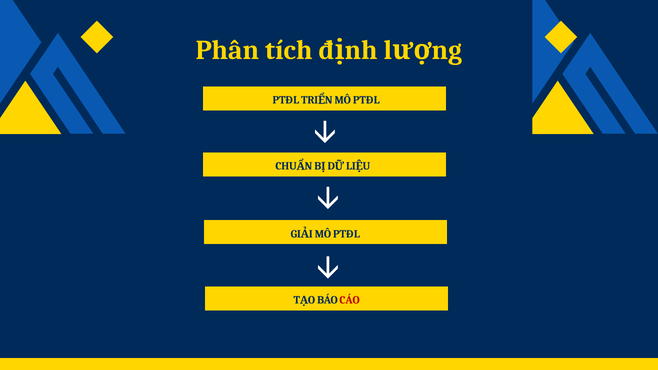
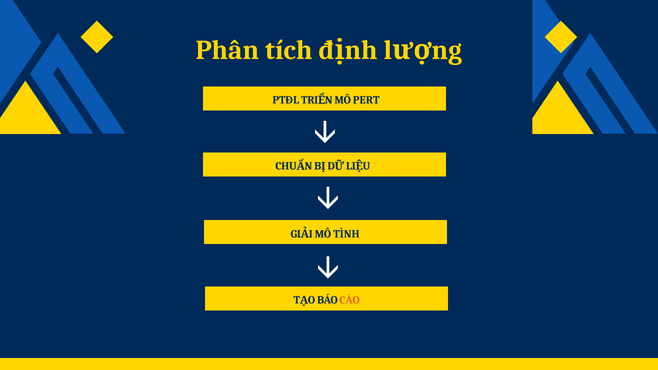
PTĐL at (366, 100): PTĐL -> PERT
PTĐL at (346, 234): PTĐL -> TÌNH
CÁO colour: red -> orange
